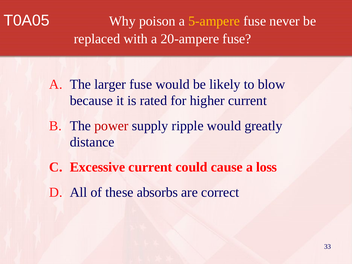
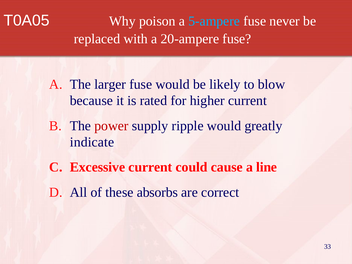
5-ampere colour: yellow -> light blue
distance: distance -> indicate
loss: loss -> line
